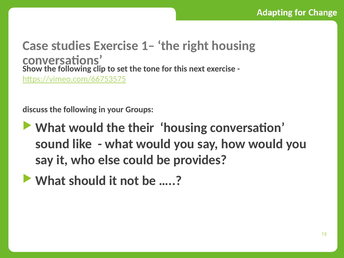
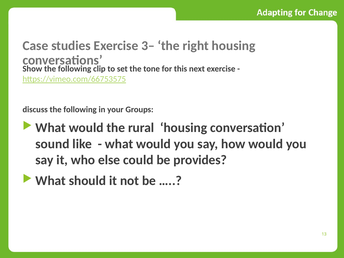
1–: 1– -> 3–
their: their -> rural
